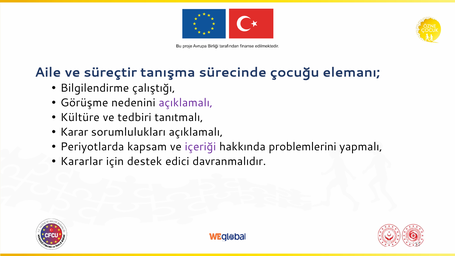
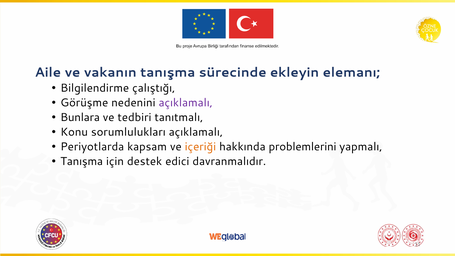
süreçtir: süreçtir -> vakanın
çocuğu: çocuğu -> ekleyin
Kültüre: Kültüre -> Bunlara
Karar: Karar -> Konu
içeriği colour: purple -> orange
Kararlar at (82, 161): Kararlar -> Tanışma
